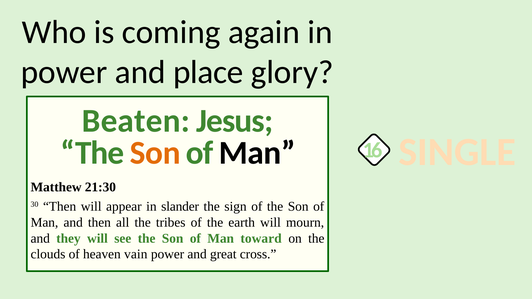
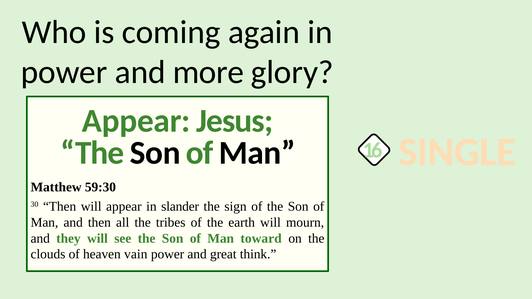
place: place -> more
Beaten at (136, 121): Beaten -> Appear
Son at (155, 153) colour: orange -> black
21:30: 21:30 -> 59:30
cross: cross -> think
